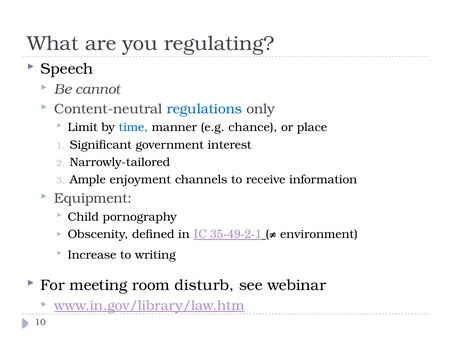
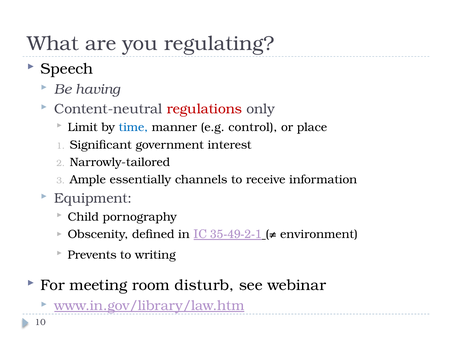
cannot: cannot -> having
regulations colour: blue -> red
chance: chance -> control
enjoyment: enjoyment -> essentially
Increase: Increase -> Prevents
